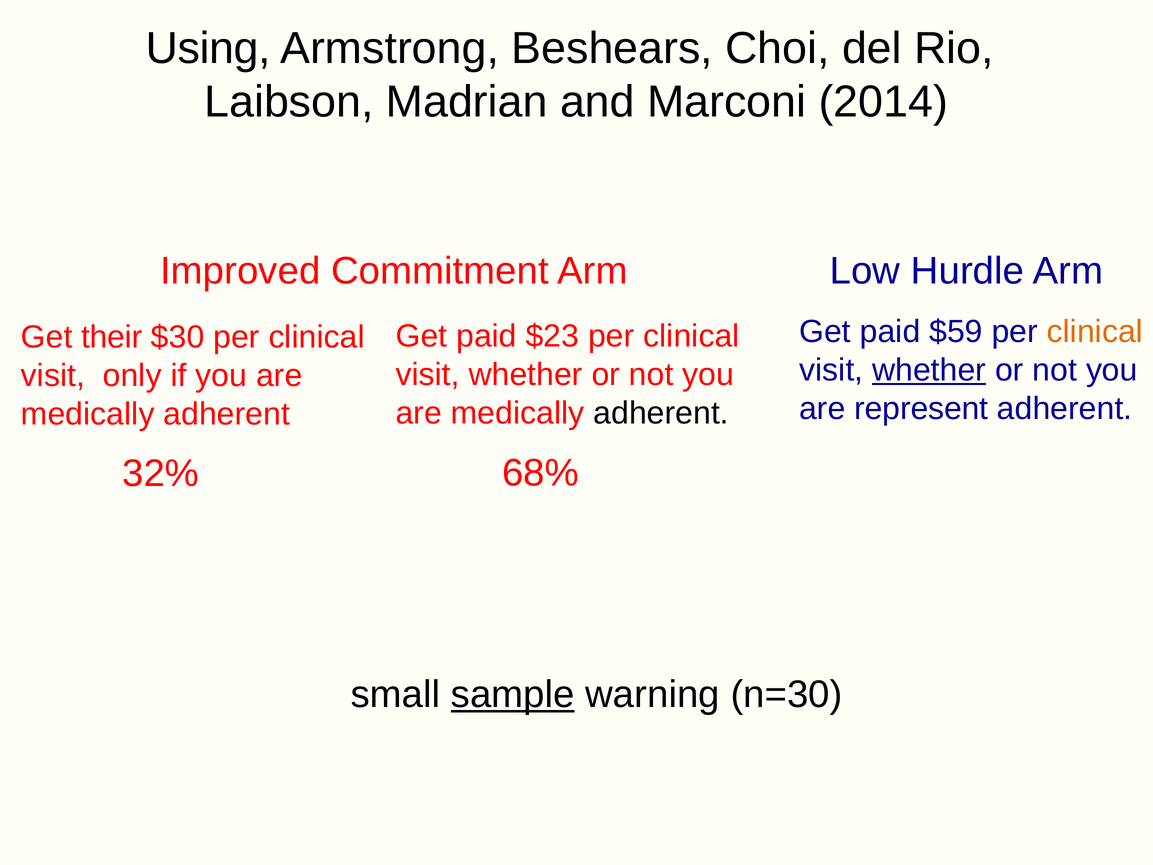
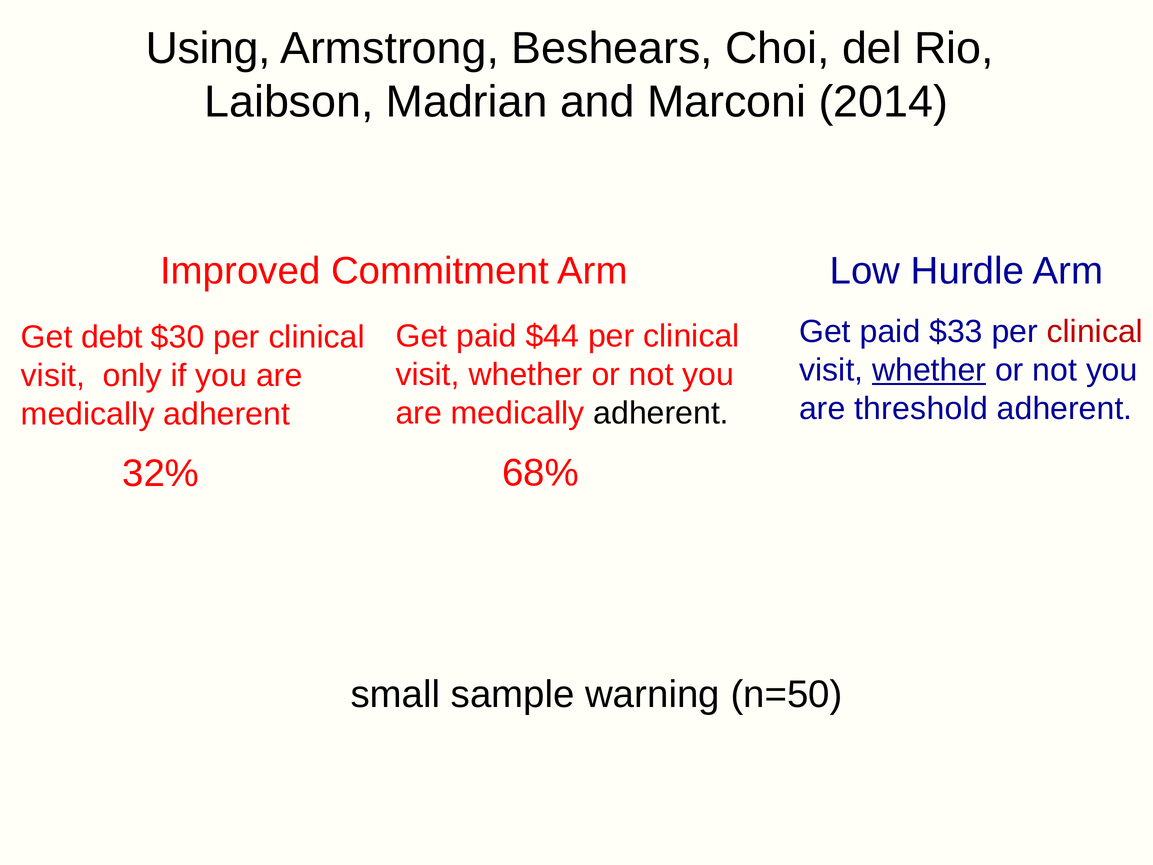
$59: $59 -> $33
clinical at (1095, 332) colour: orange -> red
$23: $23 -> $44
their: their -> debt
represent: represent -> threshold
sample underline: present -> none
n=30: n=30 -> n=50
